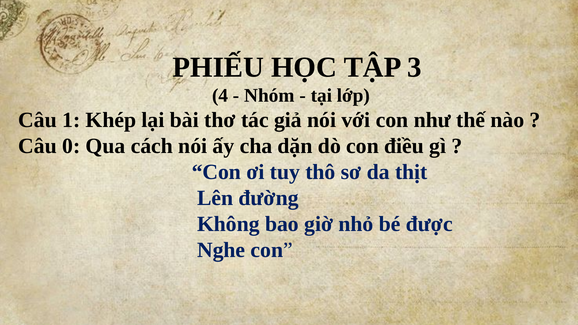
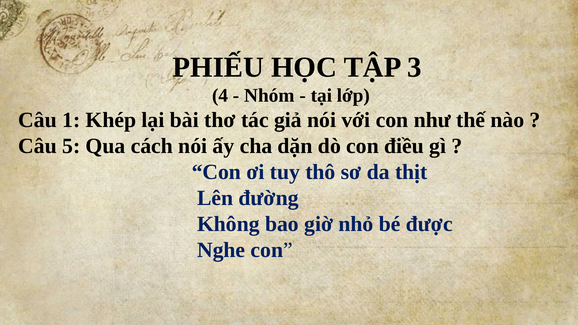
0: 0 -> 5
